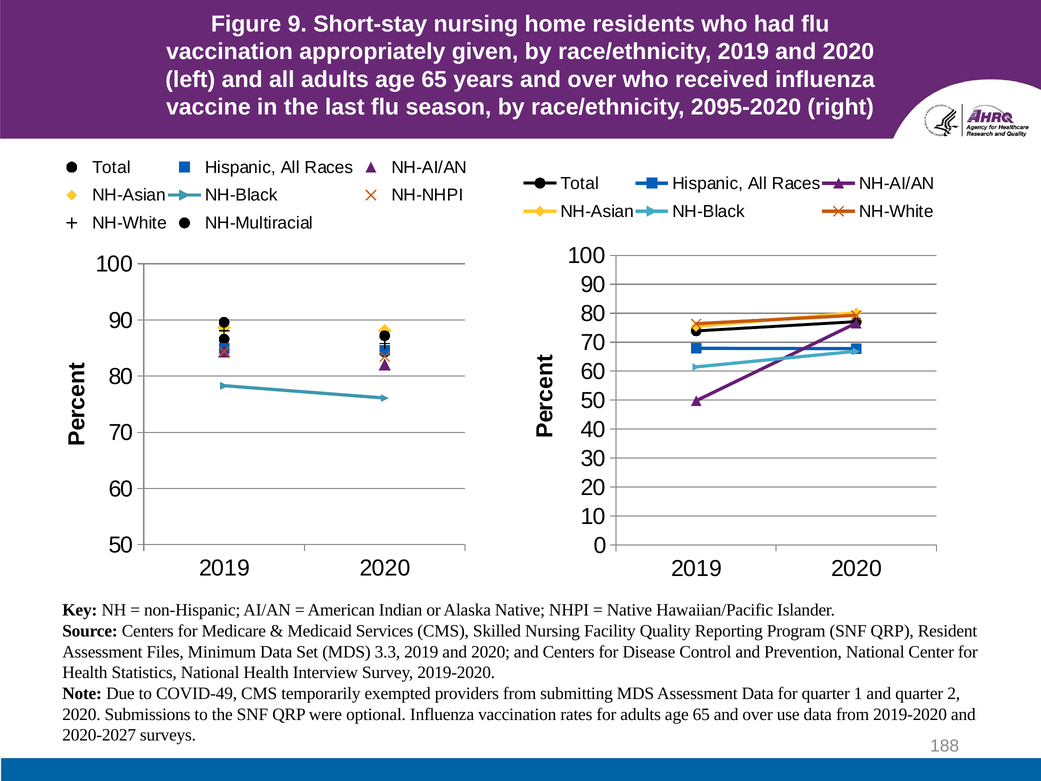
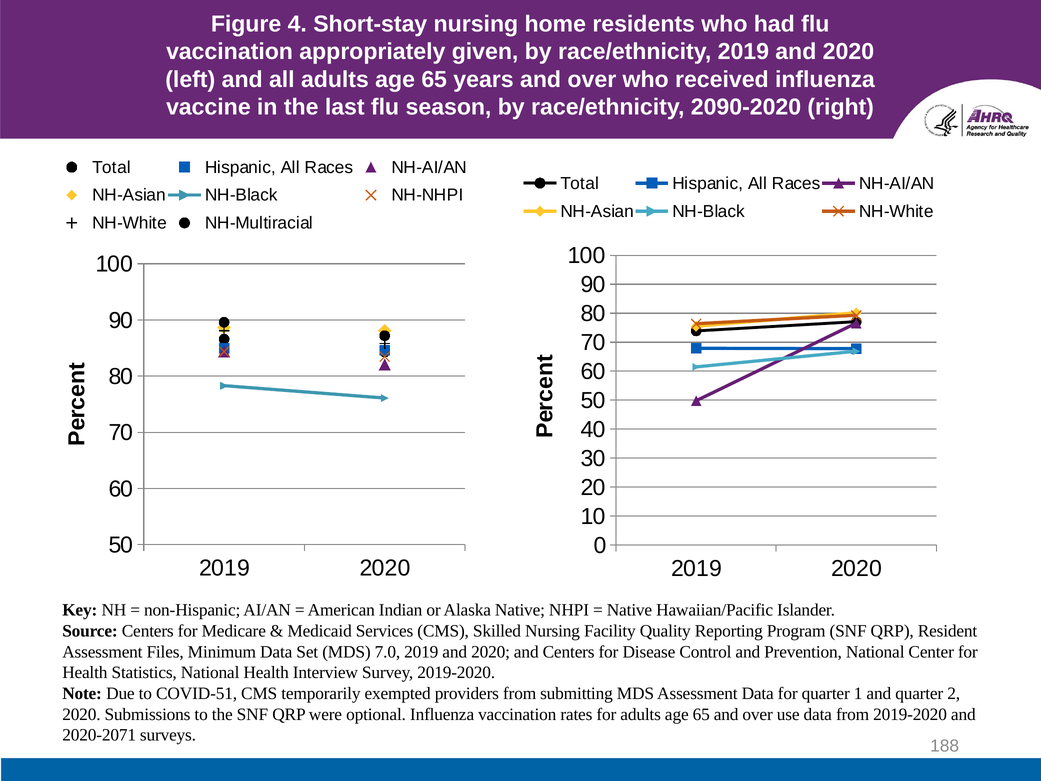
9: 9 -> 4
2095-2020: 2095-2020 -> 2090-2020
3.3: 3.3 -> 7.0
COVID-49: COVID-49 -> COVID-51
2020-2027: 2020-2027 -> 2020-2071
